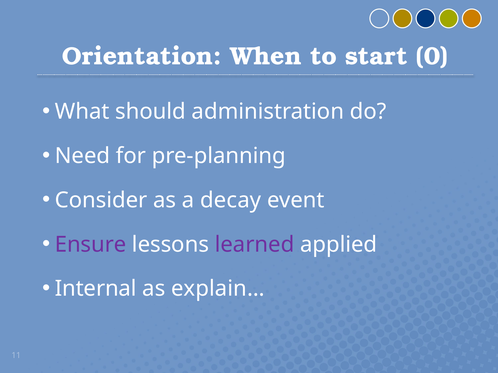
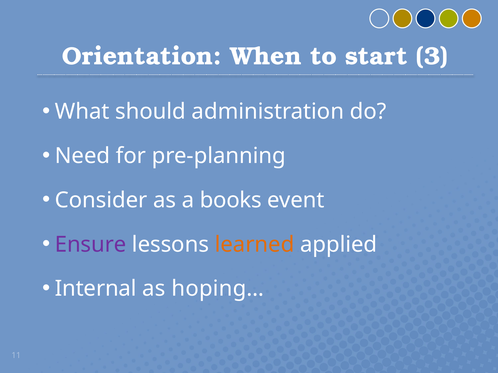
0: 0 -> 3
decay: decay -> books
learned colour: purple -> orange
explain…: explain… -> hoping…
